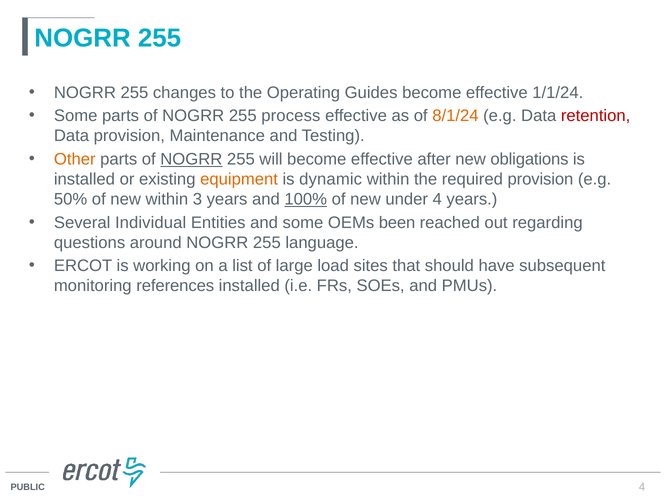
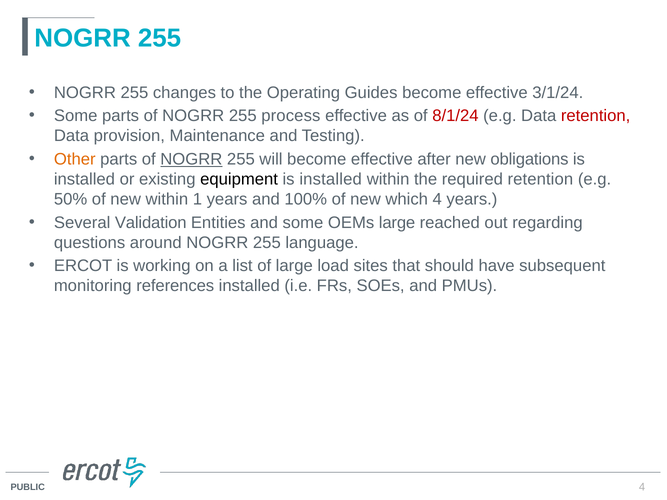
1/1/24: 1/1/24 -> 3/1/24
8/1/24 colour: orange -> red
equipment colour: orange -> black
dynamic at (331, 179): dynamic -> installed
required provision: provision -> retention
3: 3 -> 1
100% underline: present -> none
under: under -> which
Individual: Individual -> Validation
OEMs been: been -> large
